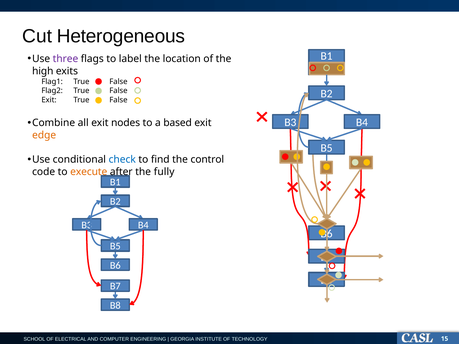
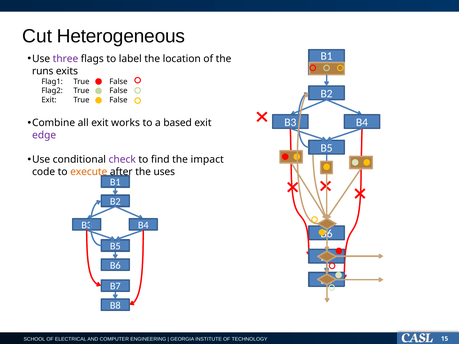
high: high -> runs
nodes: nodes -> works
edge colour: orange -> purple
check colour: blue -> purple
control: control -> impact
fully: fully -> uses
